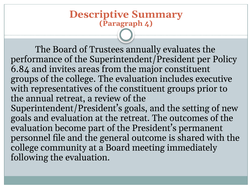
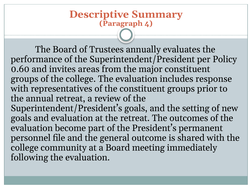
6.84: 6.84 -> 0.60
executive: executive -> response
